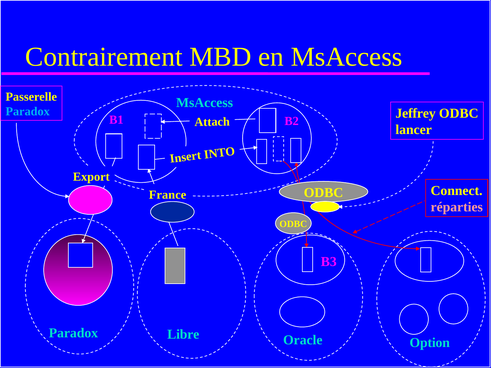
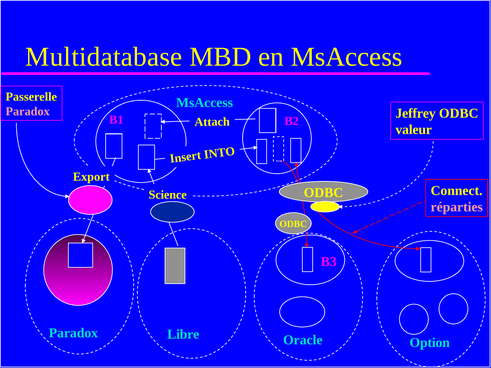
Contrairement: Contrairement -> Multidatabase
Paradox at (28, 111) colour: light blue -> pink
lancer: lancer -> valeur
France: France -> Science
